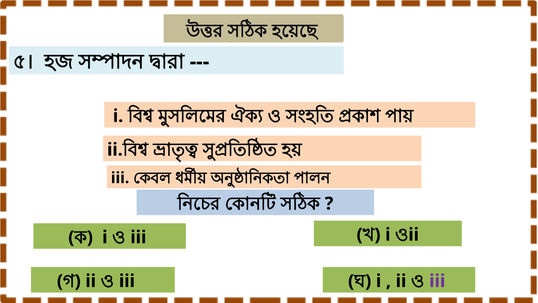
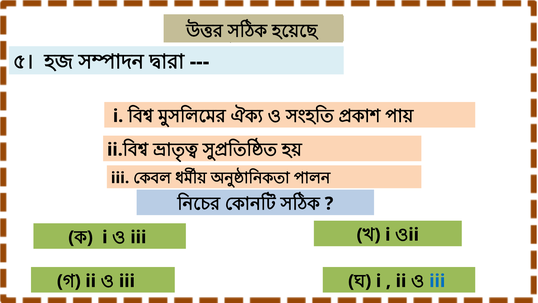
iii at (437, 281) colour: purple -> blue
